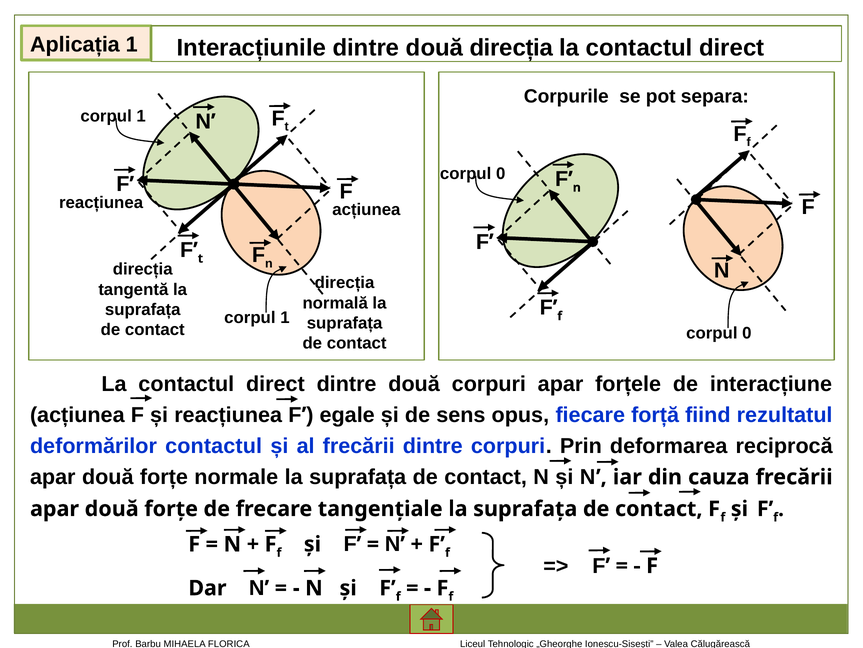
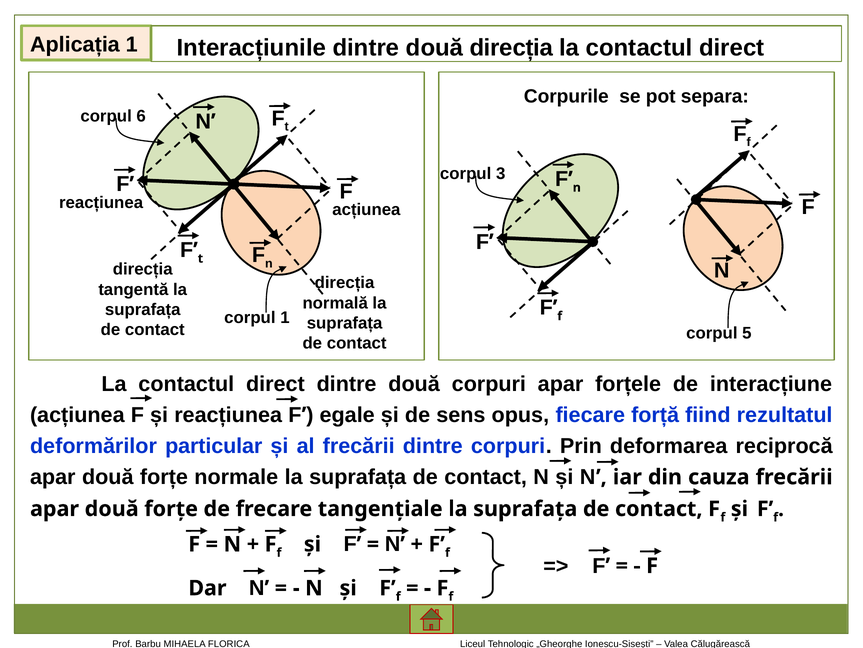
1 at (141, 116): 1 -> 6
0 at (501, 174): 0 -> 3
0 at (747, 333): 0 -> 5
deformărilor contactul: contactul -> particular
